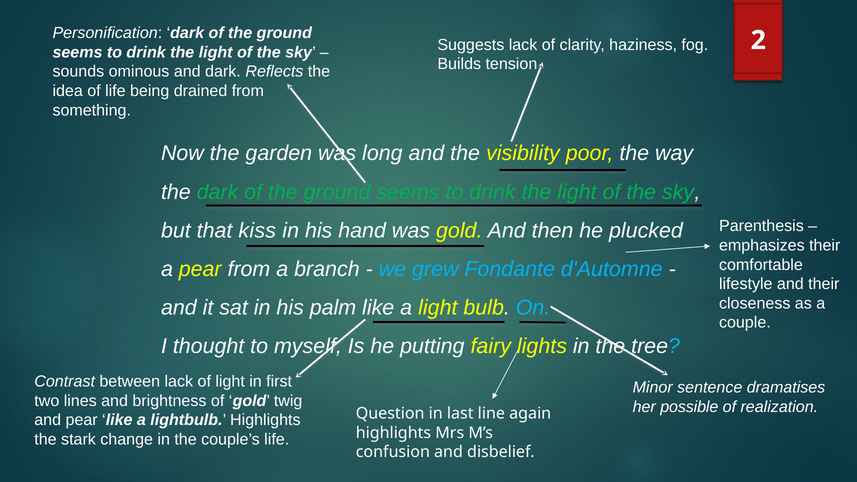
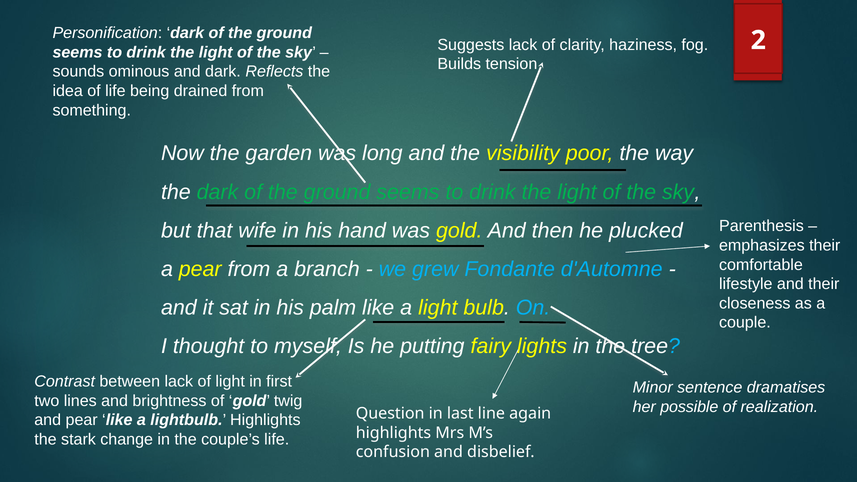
kiss: kiss -> wife
